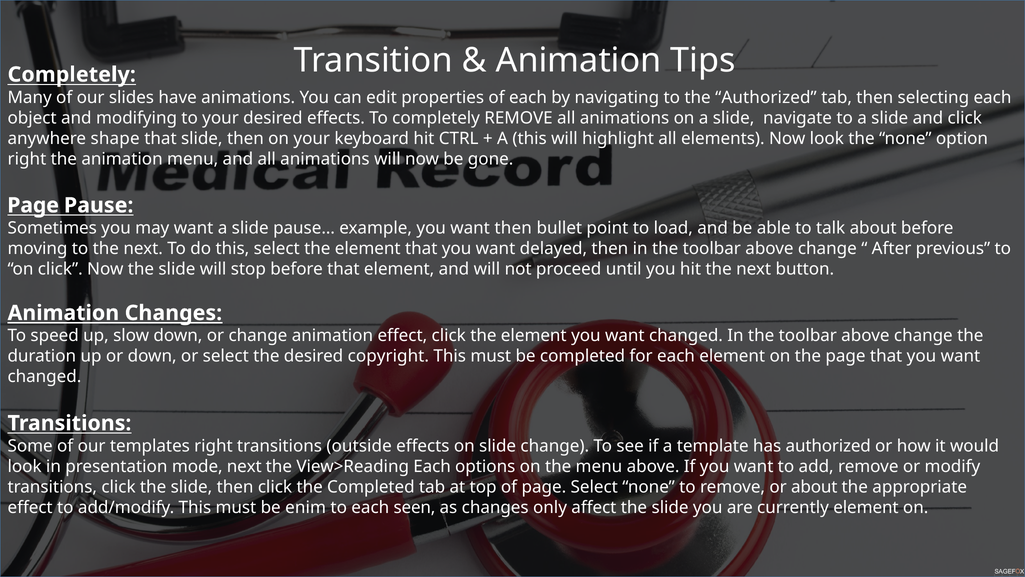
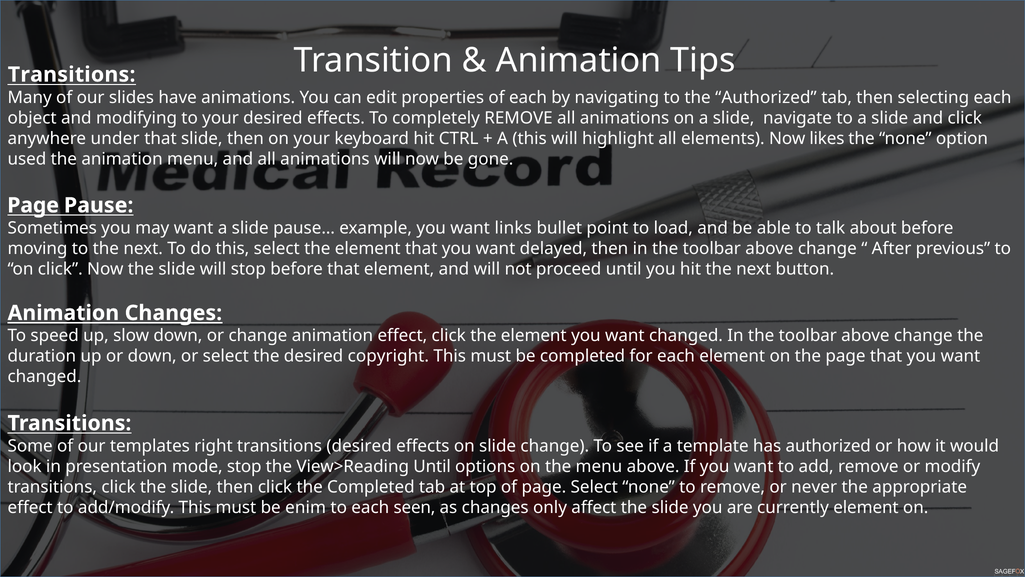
Completely at (72, 75): Completely -> Transitions
shape: shape -> under
Now look: look -> likes
right at (27, 159): right -> used
want then: then -> links
transitions outside: outside -> desired
mode next: next -> stop
View>Reading Each: Each -> Until
or about: about -> never
